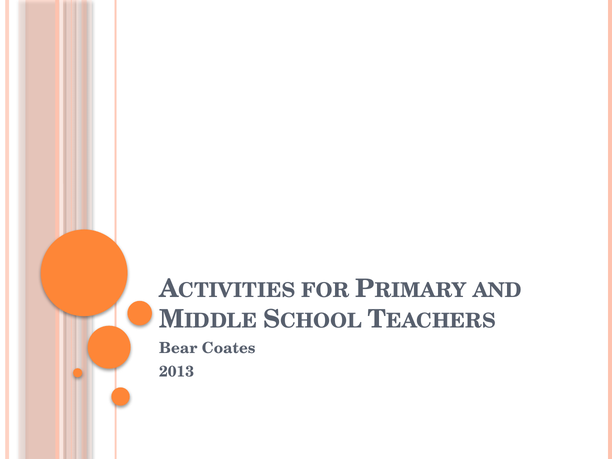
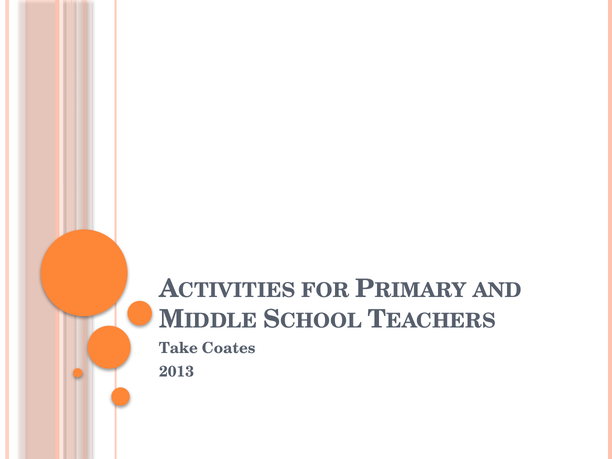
Bear: Bear -> Take
